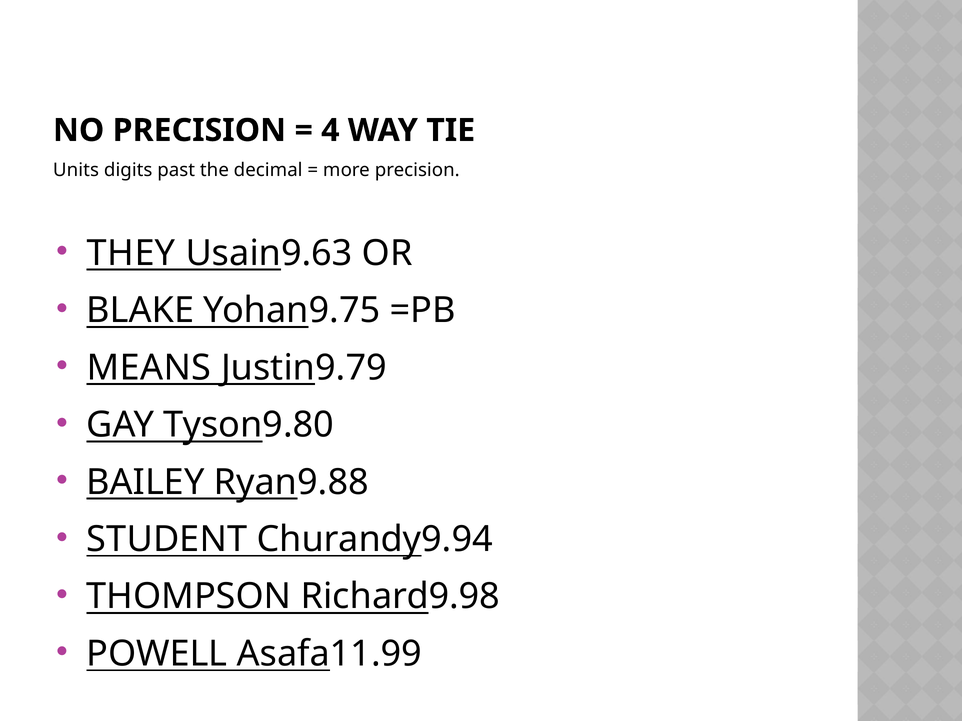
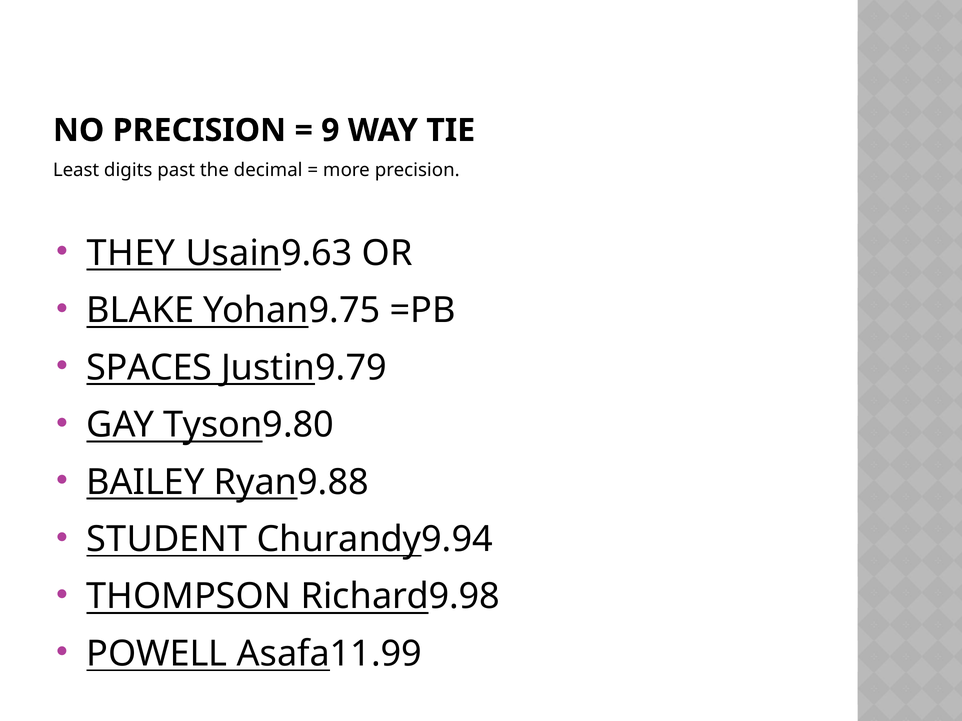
4: 4 -> 9
Units: Units -> Least
MEANS: MEANS -> SPACES
